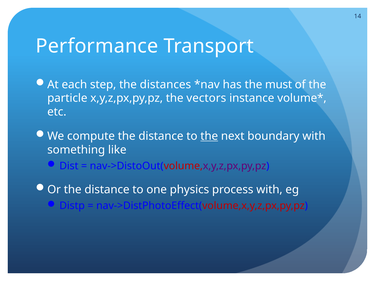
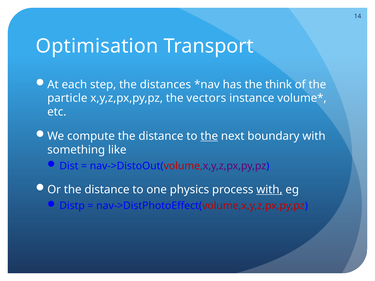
Performance: Performance -> Optimisation
must: must -> think
with at (269, 190) underline: none -> present
